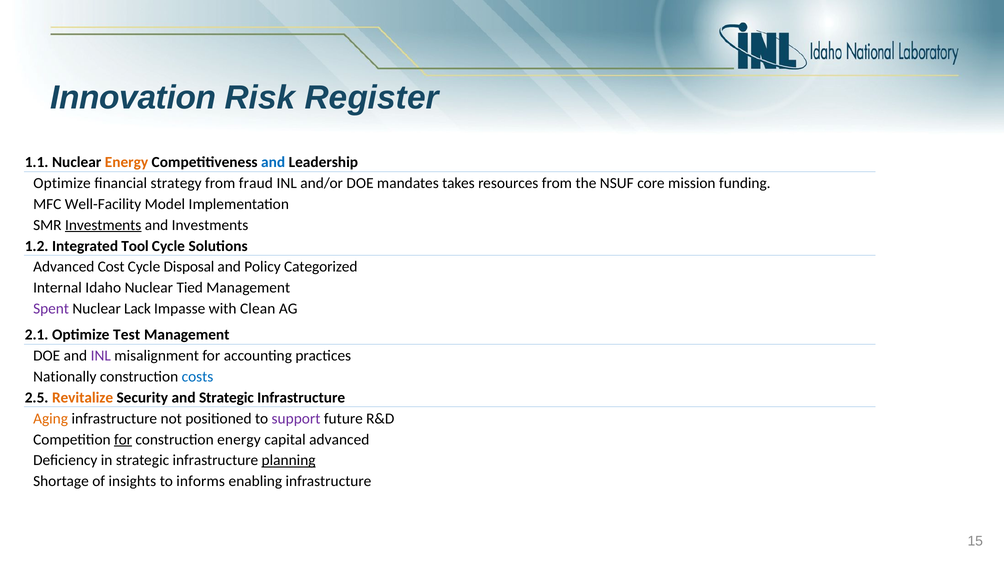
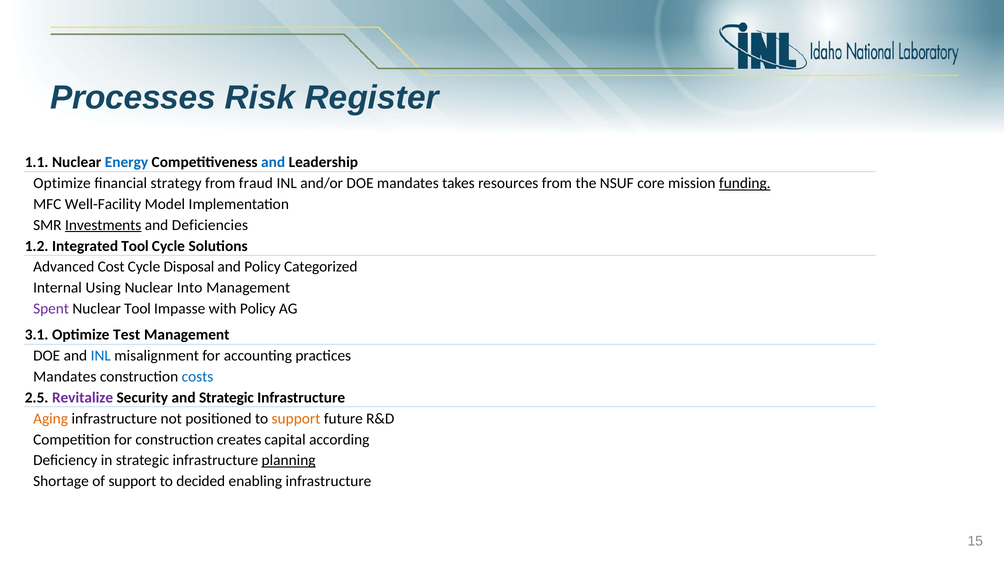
Innovation: Innovation -> Processes
Energy at (127, 162) colour: orange -> blue
funding underline: none -> present
and Investments: Investments -> Deficiencies
Idaho: Idaho -> Using
Tied: Tied -> Into
Nuclear Lack: Lack -> Tool
with Clean: Clean -> Policy
2.1: 2.1 -> 3.1
INL at (101, 356) colour: purple -> blue
Nationally at (65, 377): Nationally -> Mandates
Revitalize colour: orange -> purple
support at (296, 418) colour: purple -> orange
for at (123, 439) underline: present -> none
construction energy: energy -> creates
capital advanced: advanced -> according
of insights: insights -> support
informs: informs -> decided
